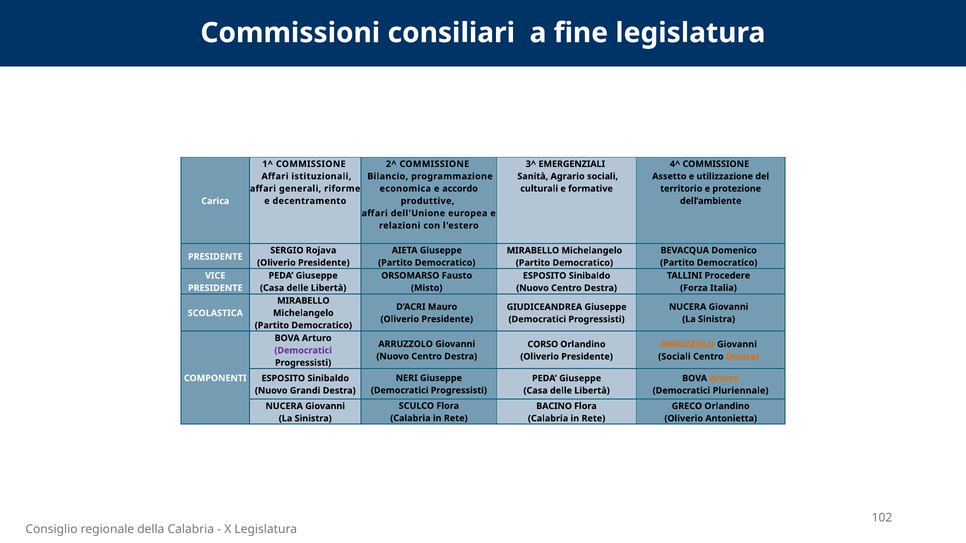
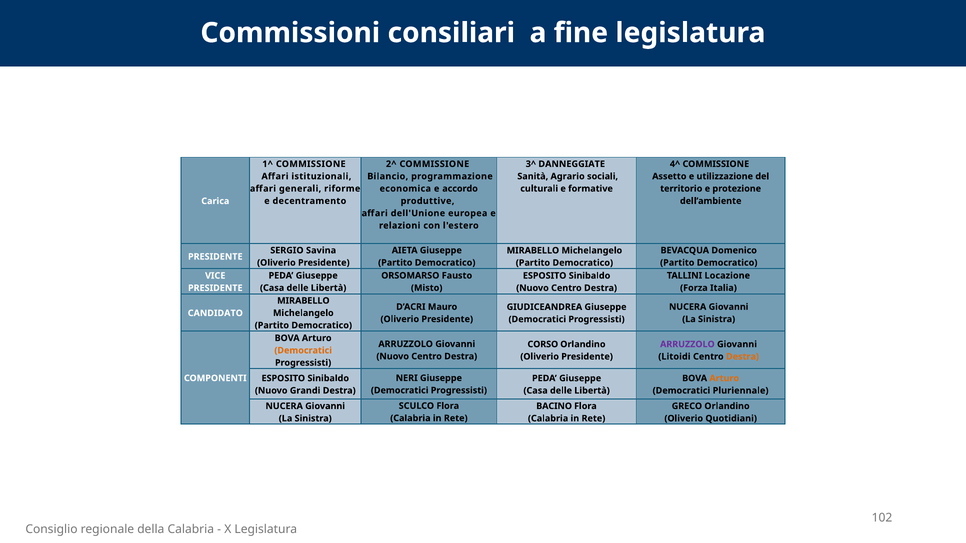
EMERGENZIALI: EMERGENZIALI -> DANNEGGIATE
Rojava: Rojava -> Savina
Procedere: Procedere -> Locazione
SCOLASTICA: SCOLASTICA -> CANDIDATO
ARRUZZOLO at (687, 344) colour: orange -> purple
Democratici at (303, 351) colour: purple -> orange
Sociali at (674, 357): Sociali -> Litoidi
Antonietta: Antonietta -> Quotidiani
